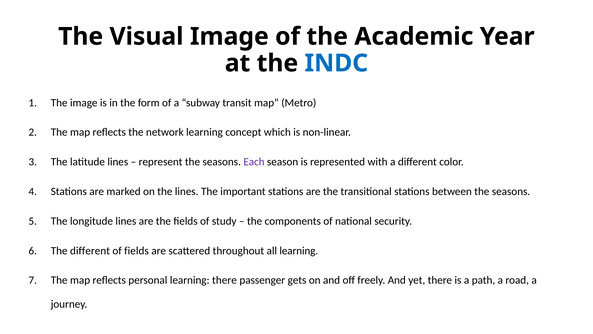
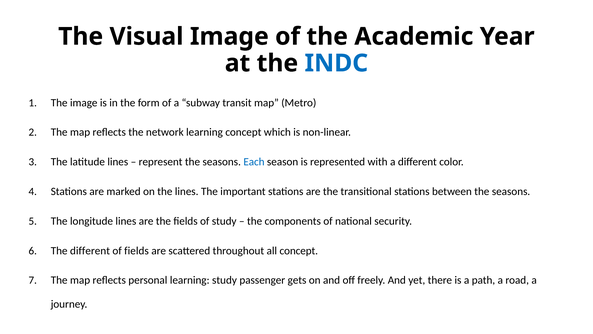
Each colour: purple -> blue
all learning: learning -> concept
learning there: there -> study
